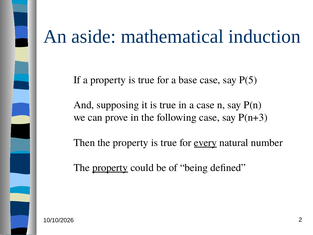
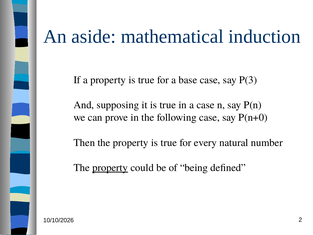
P(5: P(5 -> P(3
P(n+3: P(n+3 -> P(n+0
every underline: present -> none
